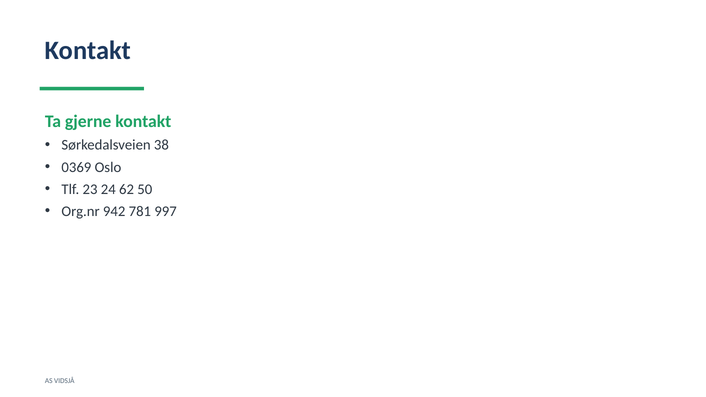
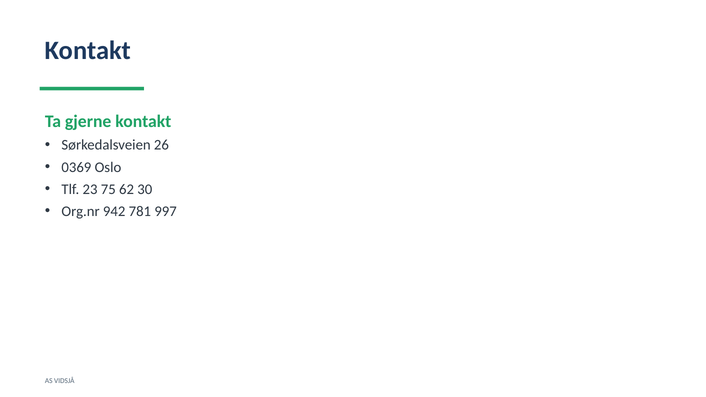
38: 38 -> 26
24: 24 -> 75
50: 50 -> 30
